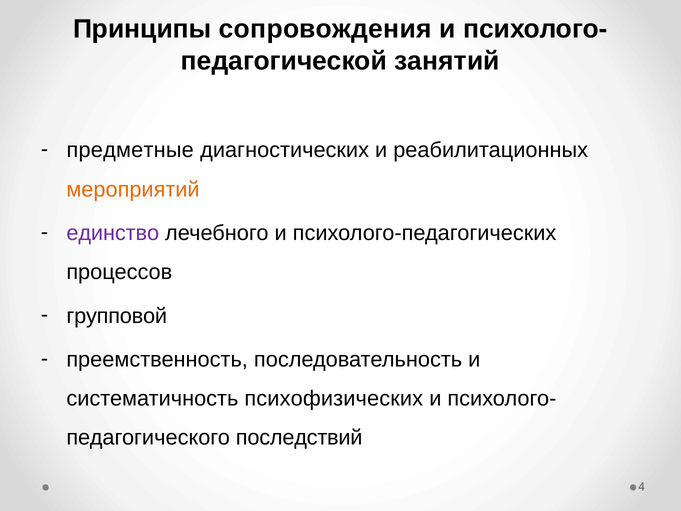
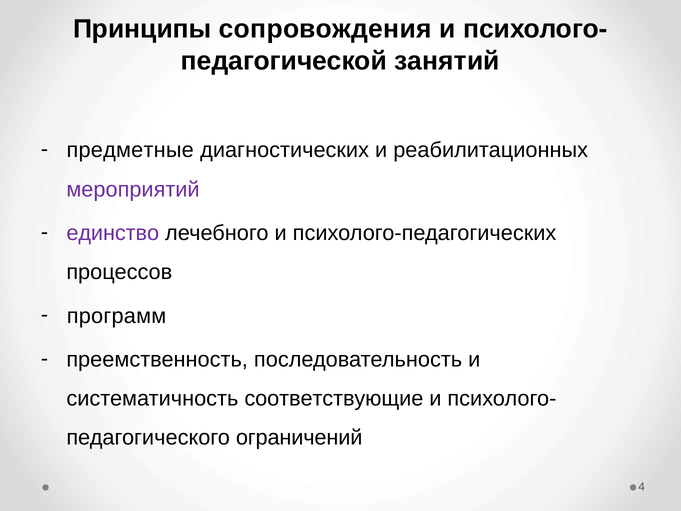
мероприятий colour: orange -> purple
групповой: групповой -> программ
психофизических: психофизических -> соответствующие
последствий: последствий -> ограничений
